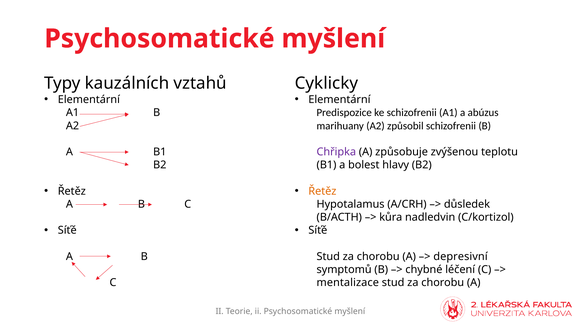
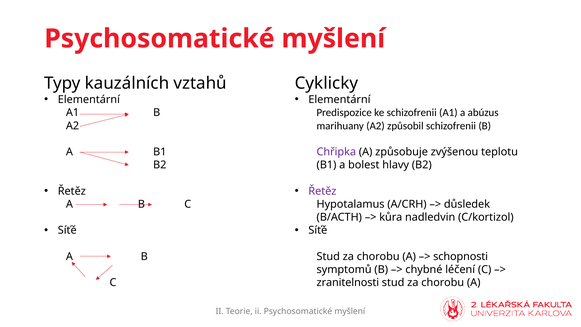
Řetěz at (322, 191) colour: orange -> purple
depresivní: depresivní -> schopnosti
mentalizace: mentalizace -> zranitelnosti
